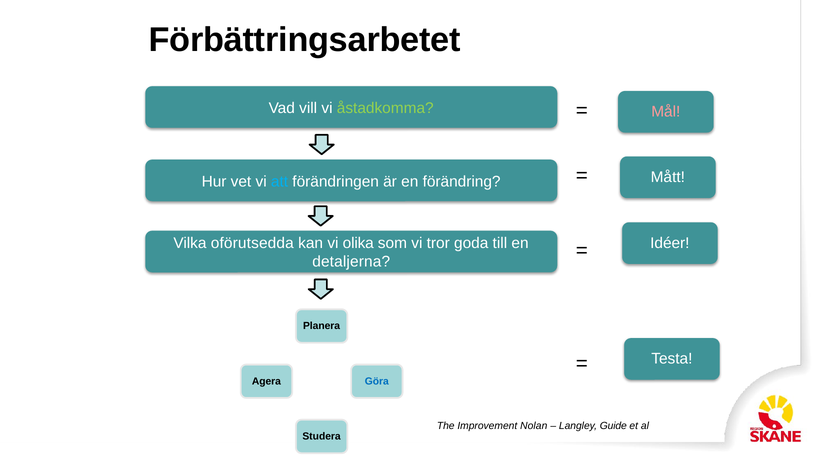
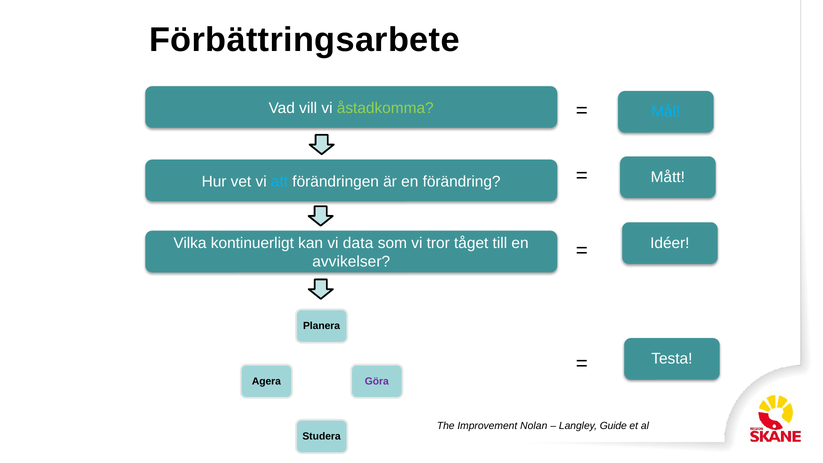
Förbättringsarbetet: Förbättringsarbetet -> Förbättringsarbete
Mål colour: pink -> light blue
oförutsedda: oförutsedda -> kontinuerligt
olika: olika -> data
goda: goda -> tåget
detaljerna: detaljerna -> avvikelser
Göra colour: blue -> purple
